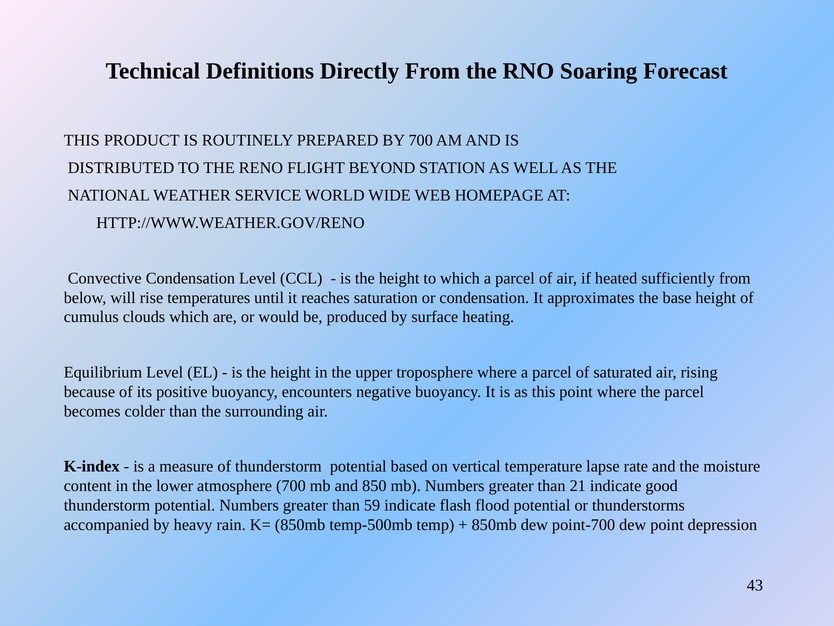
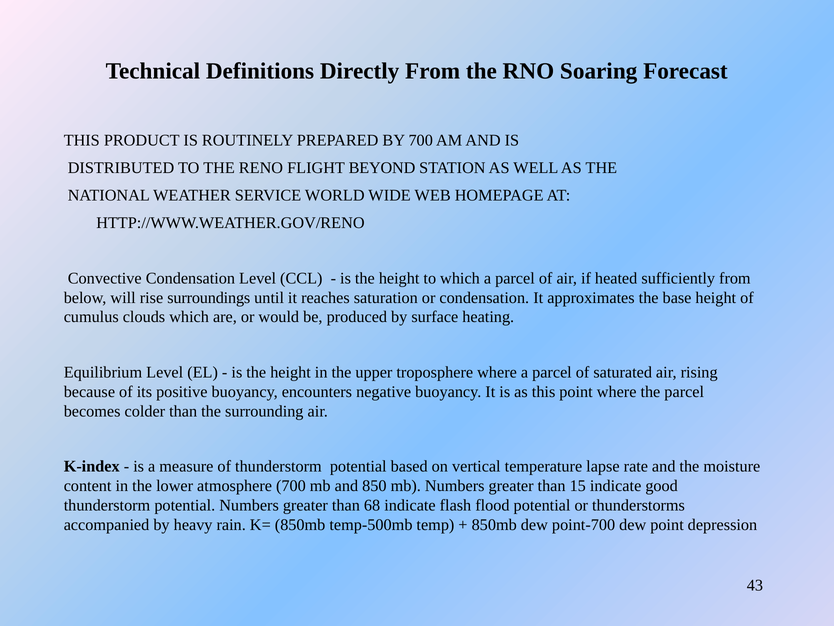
temperatures: temperatures -> surroundings
21: 21 -> 15
59: 59 -> 68
